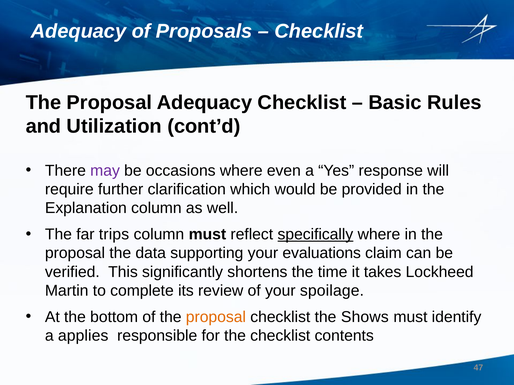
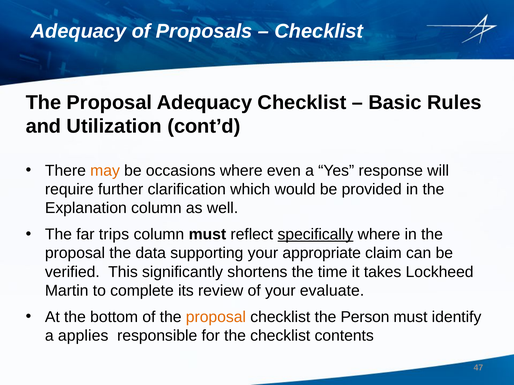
may colour: purple -> orange
evaluations: evaluations -> appropriate
spoilage: spoilage -> evaluate
Shows: Shows -> Person
